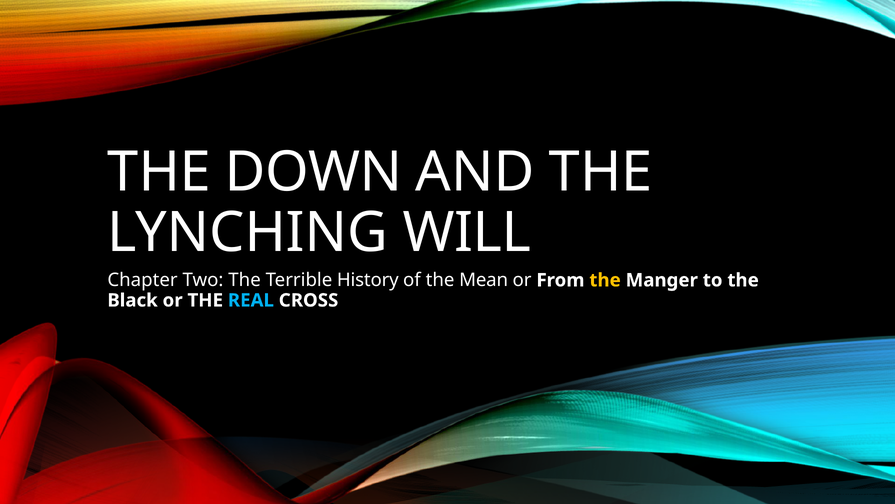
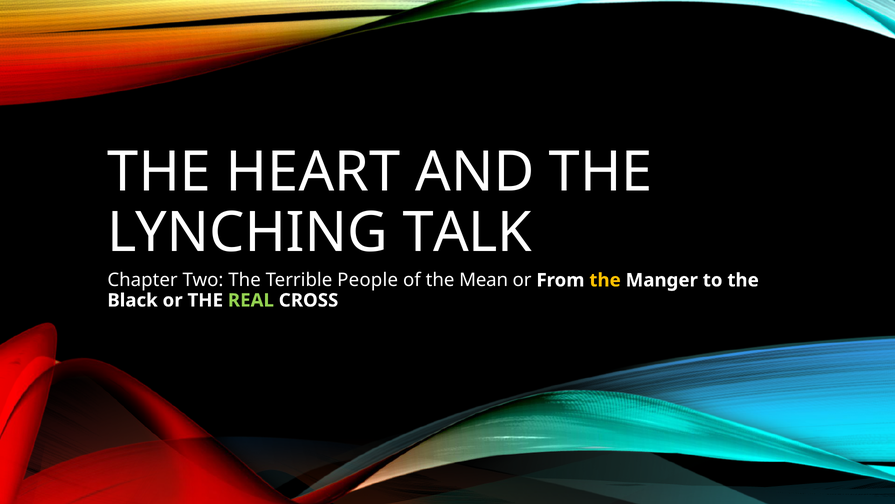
DOWN: DOWN -> HEART
WILL: WILL -> TALK
History: History -> People
REAL colour: light blue -> light green
